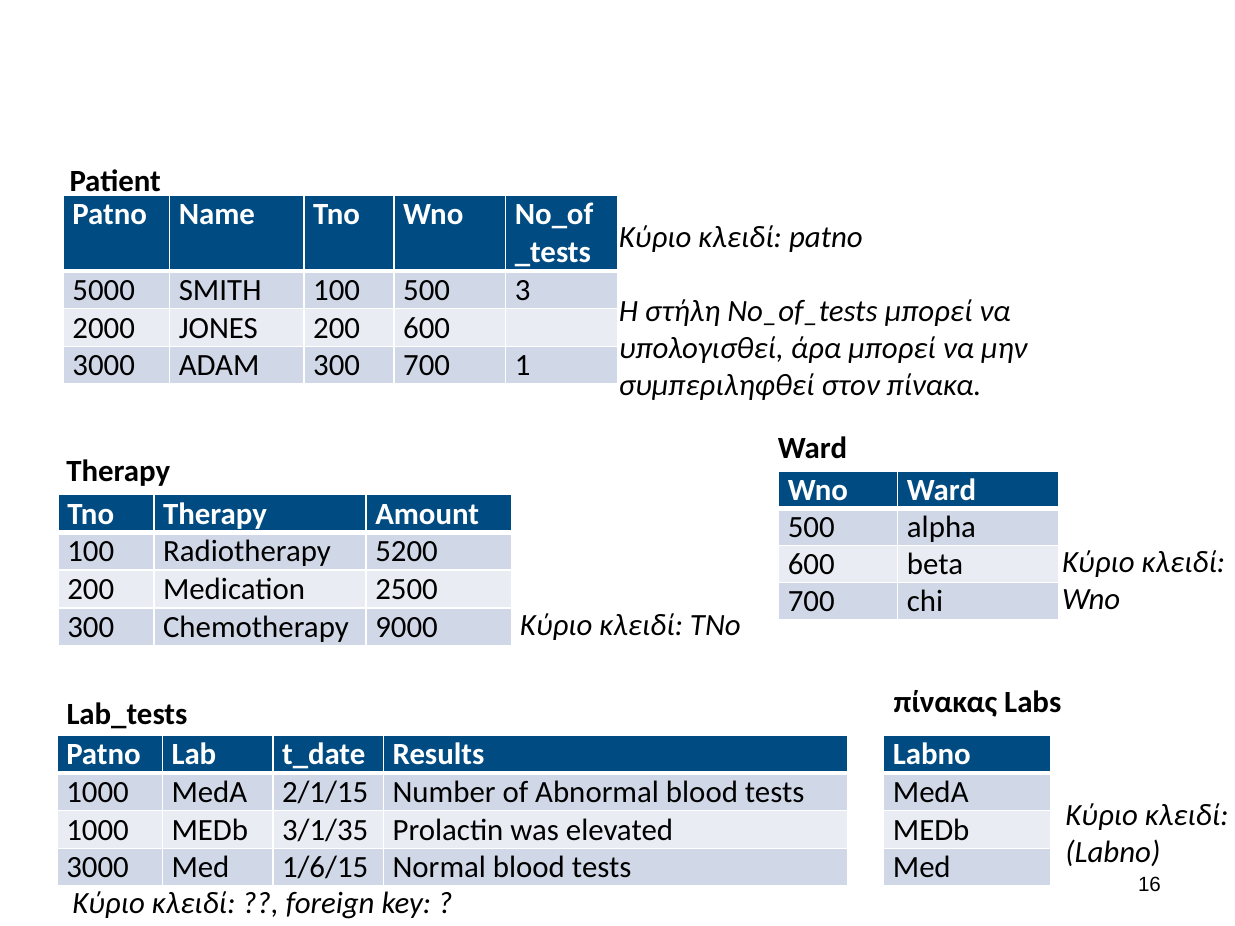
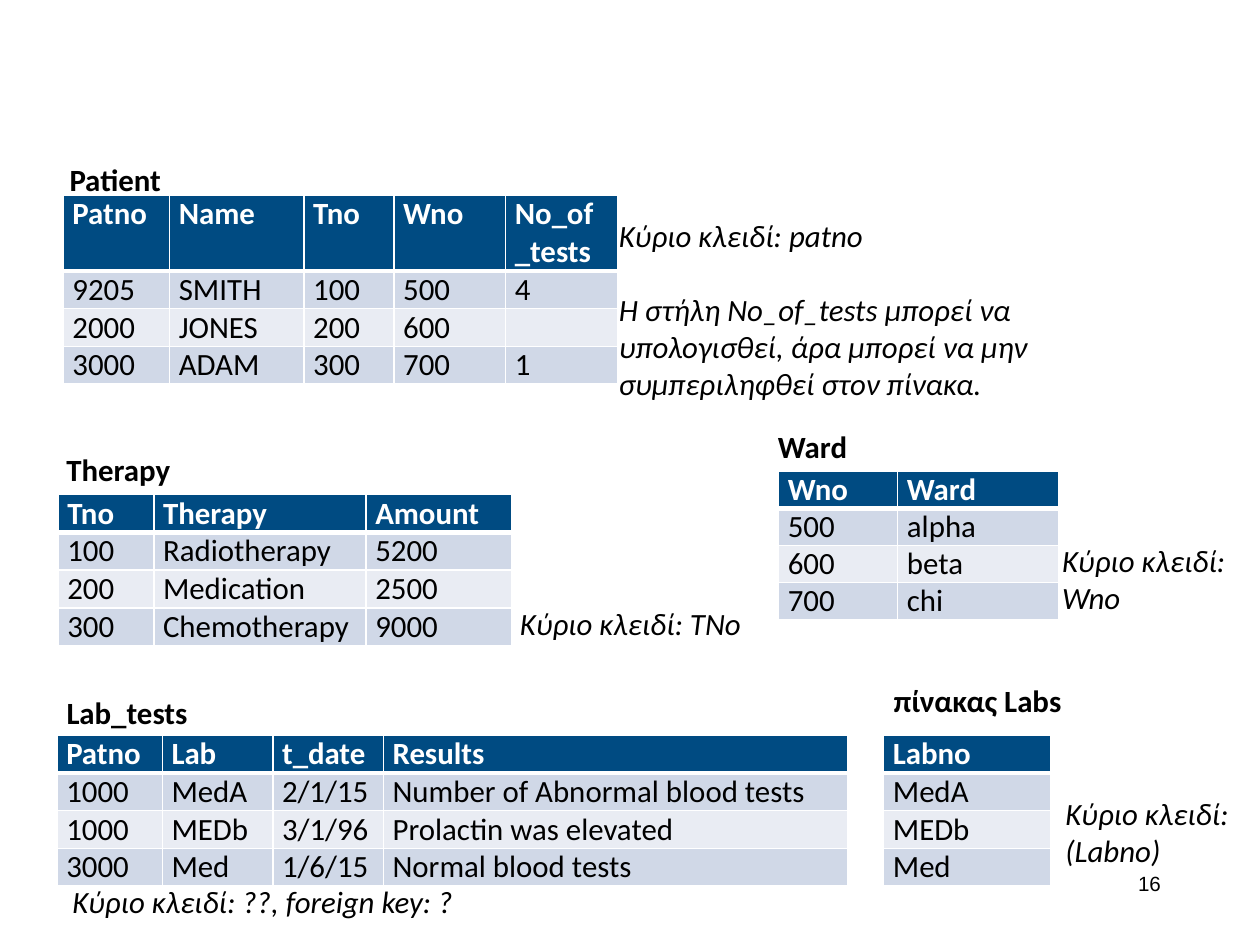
5000: 5000 -> 9205
3: 3 -> 4
3/1/35: 3/1/35 -> 3/1/96
